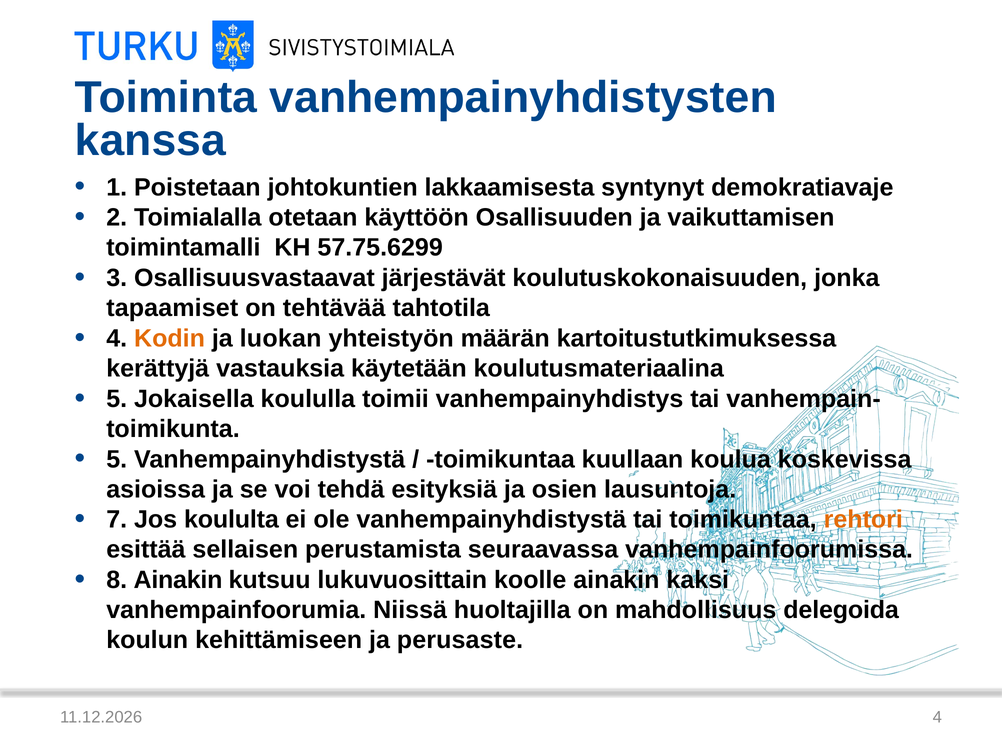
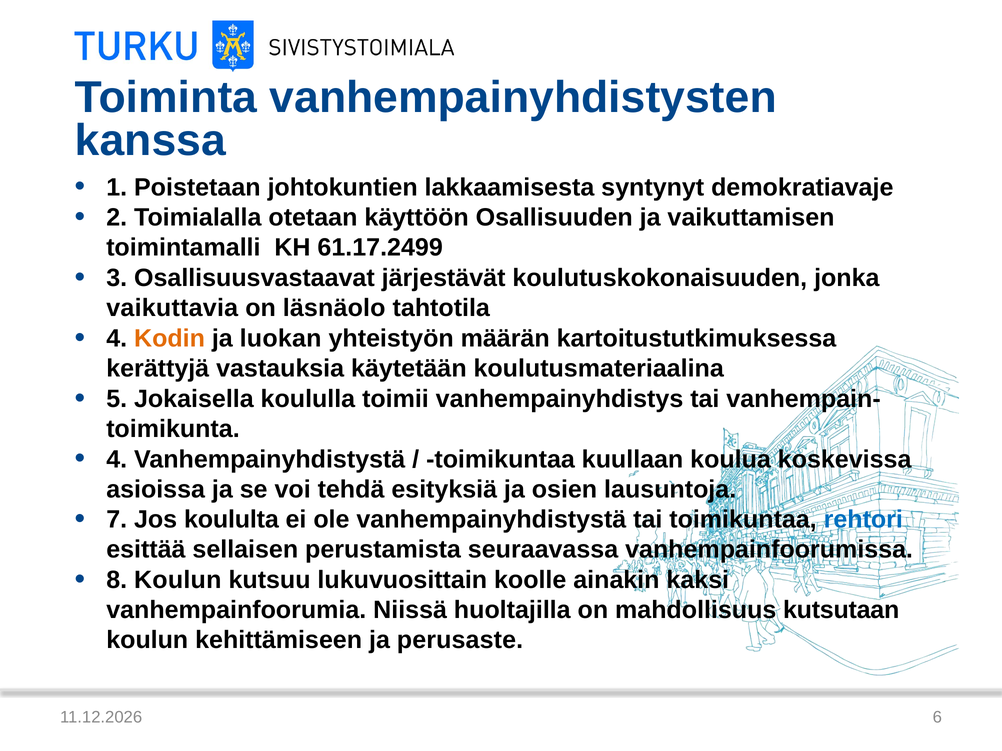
57.75.6299: 57.75.6299 -> 61.17.2499
tapaamiset: tapaamiset -> vaikuttavia
tehtävää: tehtävää -> läsnäolo
5 at (117, 460): 5 -> 4
rehtori colour: orange -> blue
8 Ainakin: Ainakin -> Koulun
delegoida: delegoida -> kutsutaan
4 at (937, 718): 4 -> 6
